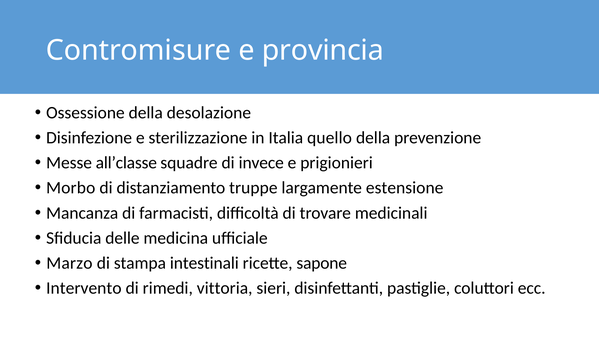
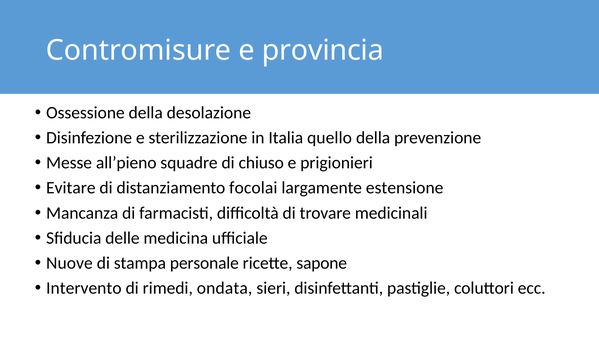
all’classe: all’classe -> all’pieno
invece: invece -> chiuso
Morbo: Morbo -> Evitare
truppe: truppe -> focolai
Marzo: Marzo -> Nuove
intestinali: intestinali -> personale
vittoria: vittoria -> ondata
